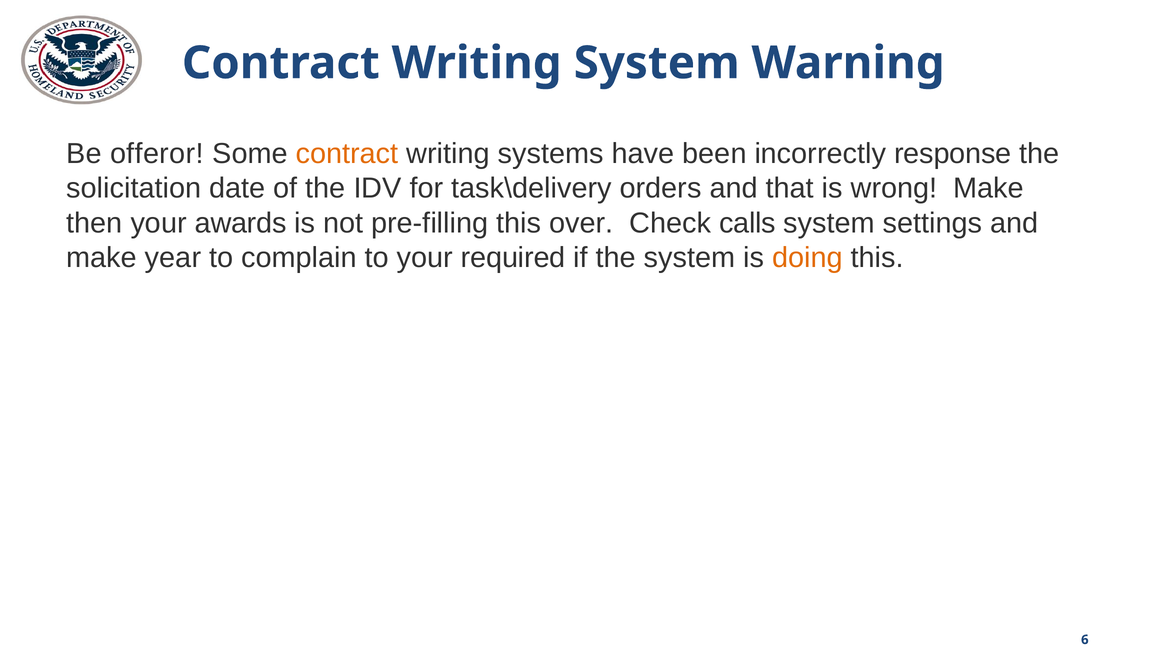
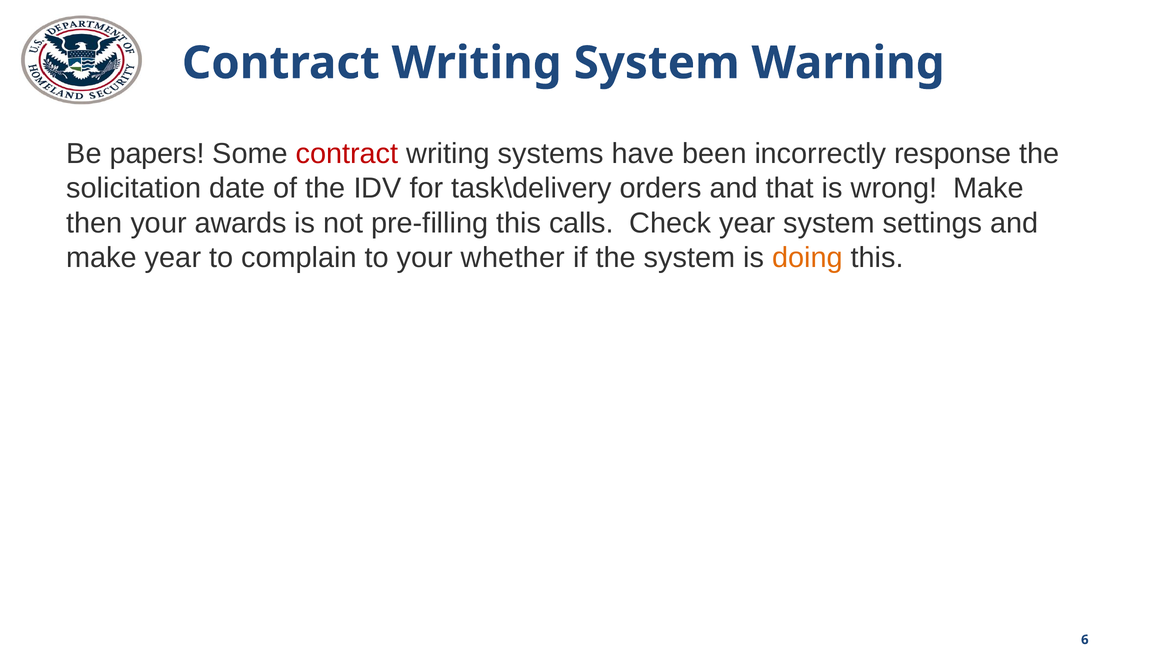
offeror: offeror -> papers
contract at (347, 154) colour: orange -> red
over: over -> calls
Check calls: calls -> year
required: required -> whether
